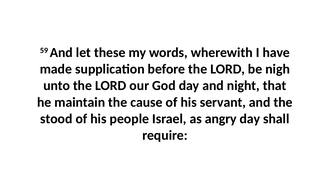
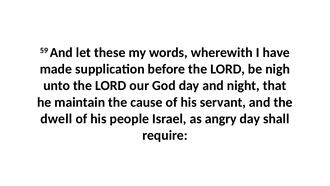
stood: stood -> dwell
